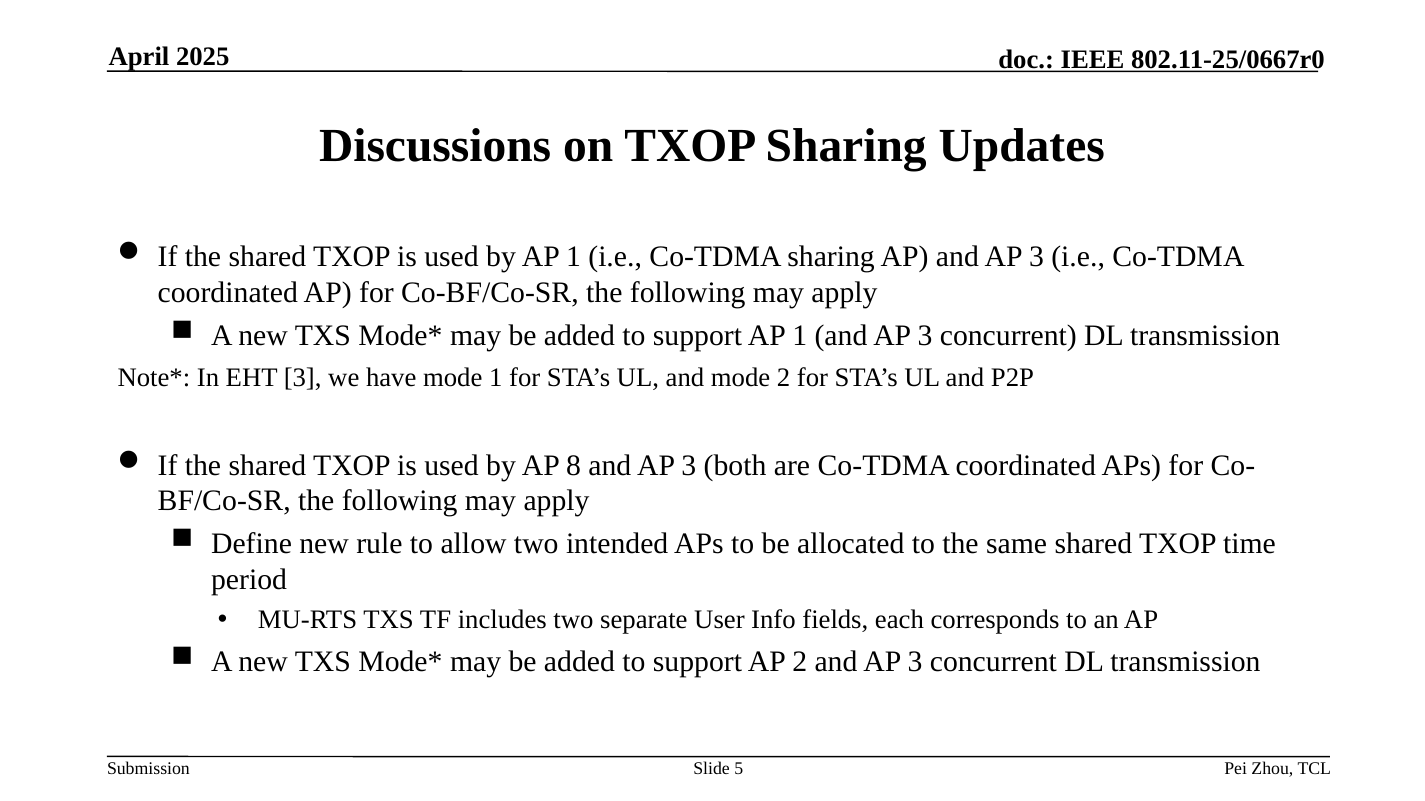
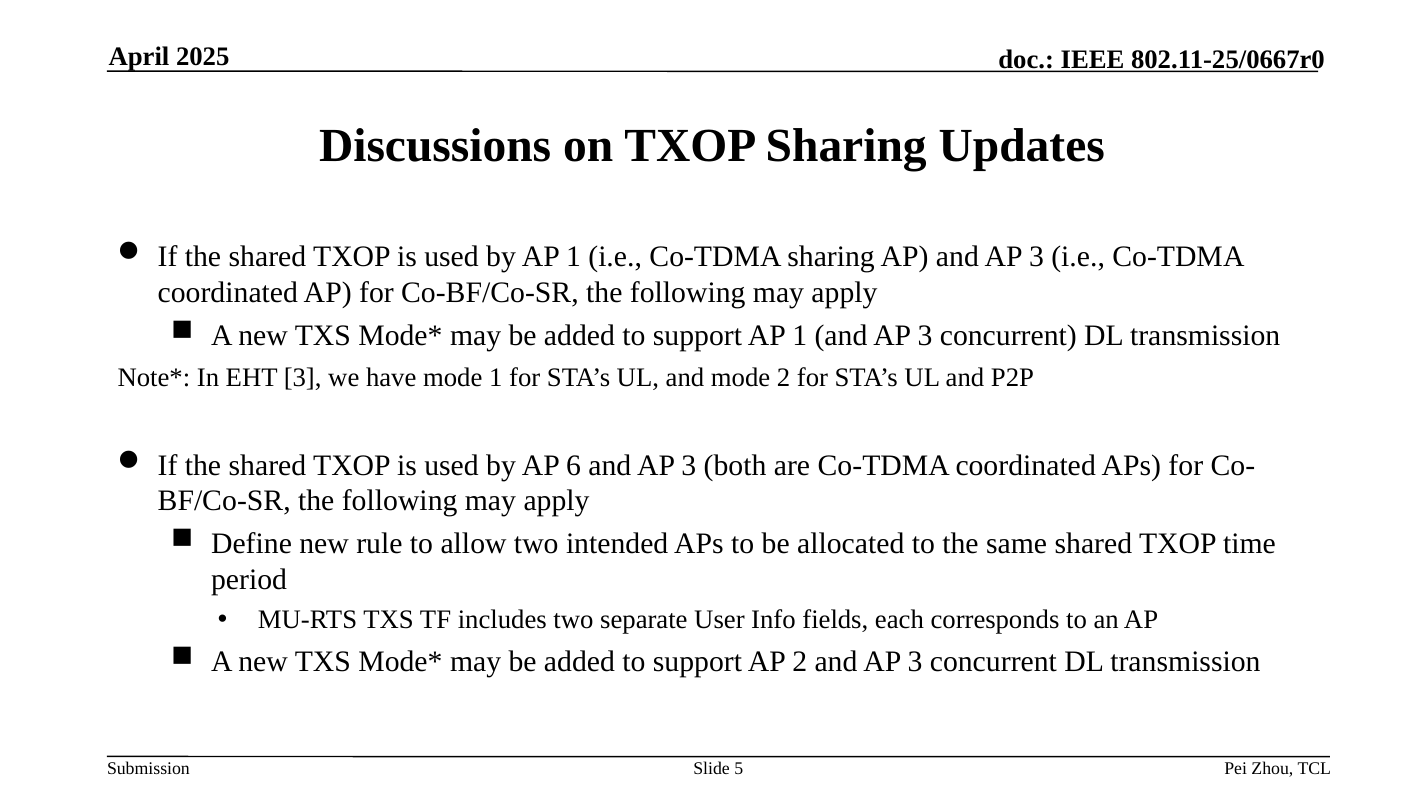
8: 8 -> 6
